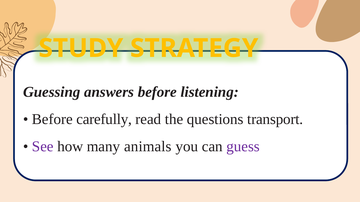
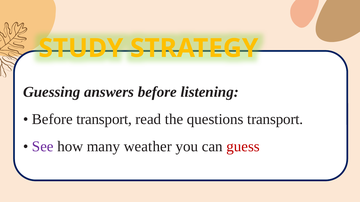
Before carefully: carefully -> transport
animals: animals -> weather
guess colour: purple -> red
